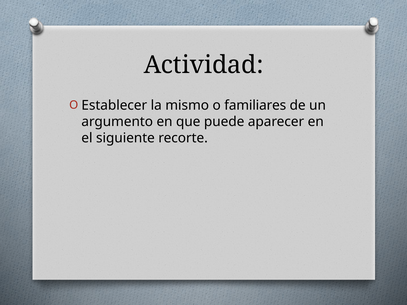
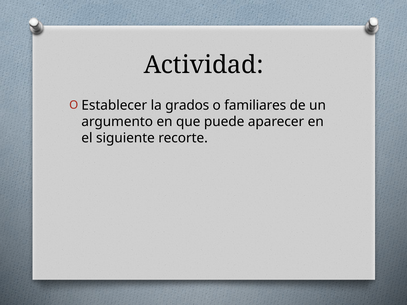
mismo: mismo -> grados
